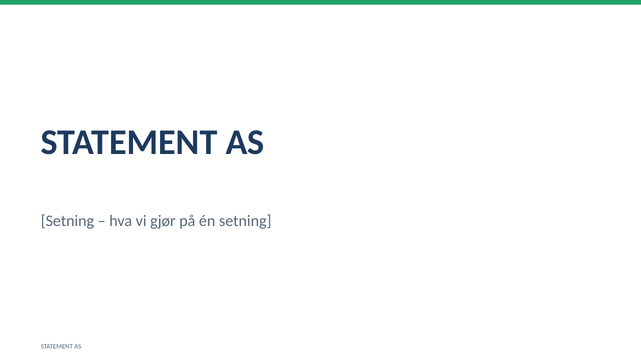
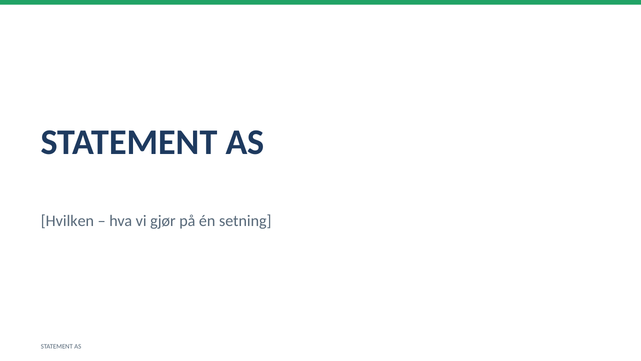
Setning at (67, 221): Setning -> Hvilken
